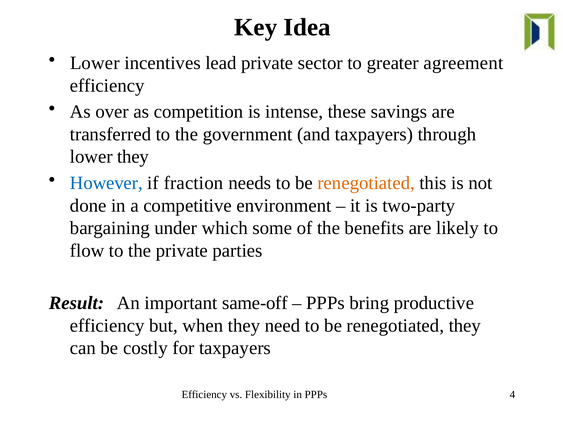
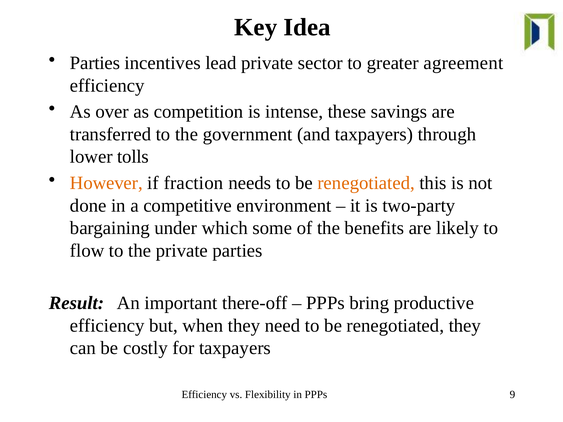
Lower at (95, 63): Lower -> Parties
lower they: they -> tolls
However colour: blue -> orange
same-off: same-off -> there-off
4: 4 -> 9
